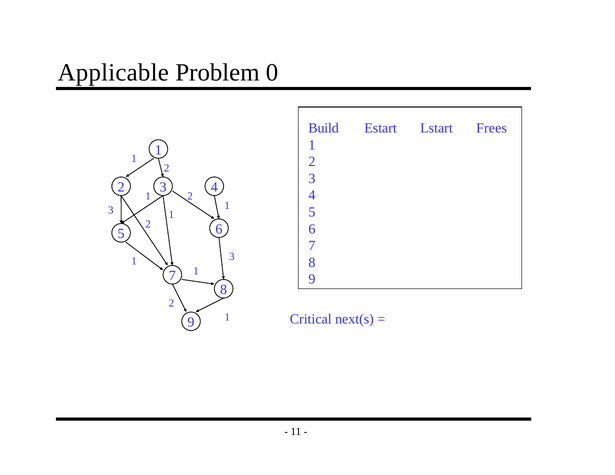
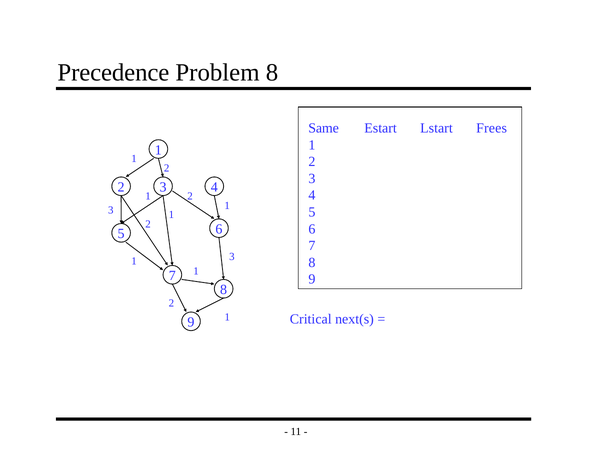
Applicable: Applicable -> Precedence
Problem 0: 0 -> 8
Build: Build -> Same
